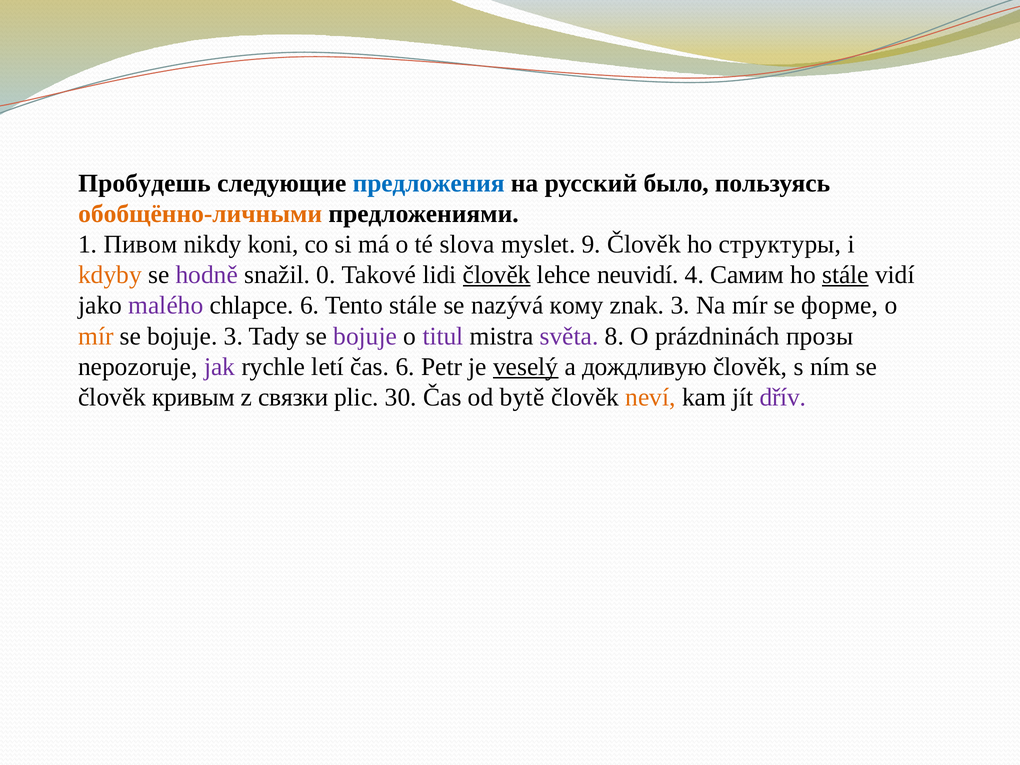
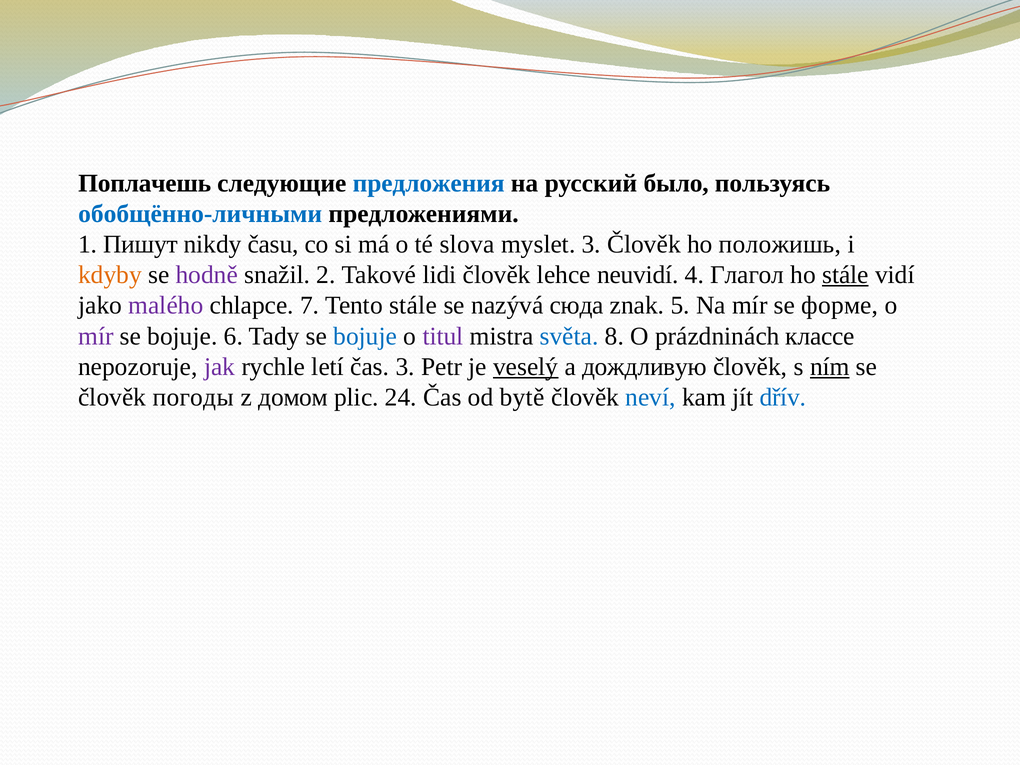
Пробудешь: Пробудешь -> Поплачешь
обобщённо-личными colour: orange -> blue
Пивом: Пивом -> Пишут
koni: koni -> času
myslet 9: 9 -> 3
структуры: структуры -> положишь
0: 0 -> 2
člověk at (497, 275) underline: present -> none
Самим: Самим -> Глагол
chlapce 6: 6 -> 7
кому: кому -> сюда
znak 3: 3 -> 5
mír at (96, 336) colour: orange -> purple
bojuje 3: 3 -> 6
bojuje at (365, 336) colour: purple -> blue
světa colour: purple -> blue
прозы: прозы -> классе
čas 6: 6 -> 3
ním underline: none -> present
кривым: кривым -> погоды
связки: связки -> домом
30: 30 -> 24
neví colour: orange -> blue
dřív colour: purple -> blue
